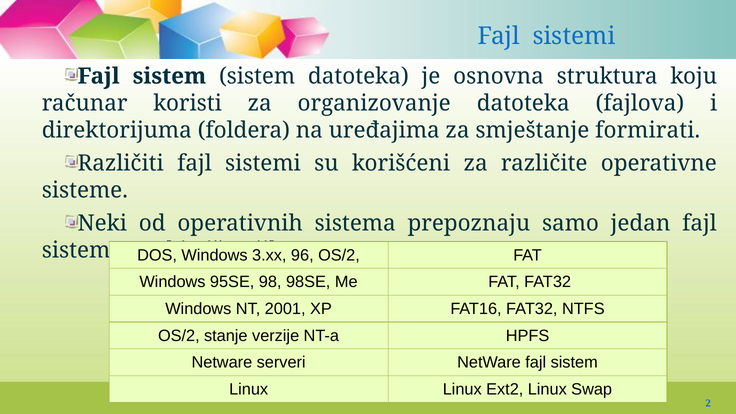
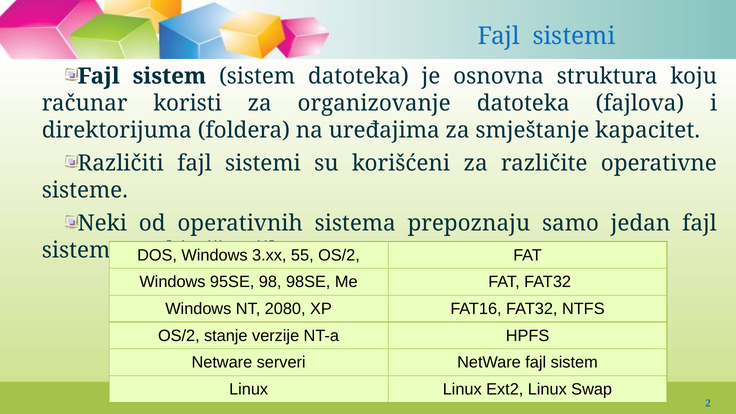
formirati: formirati -> kapacitet
96: 96 -> 55
2001: 2001 -> 2080
